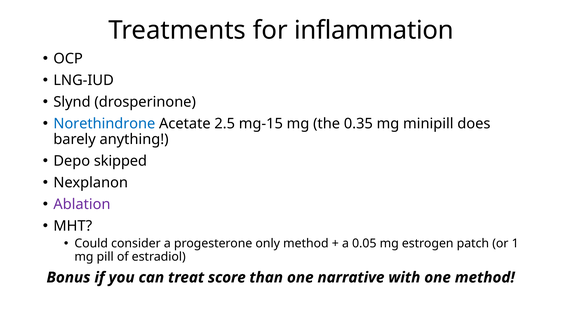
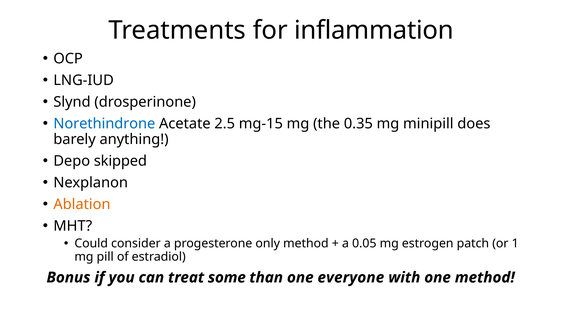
Ablation colour: purple -> orange
score: score -> some
narrative: narrative -> everyone
